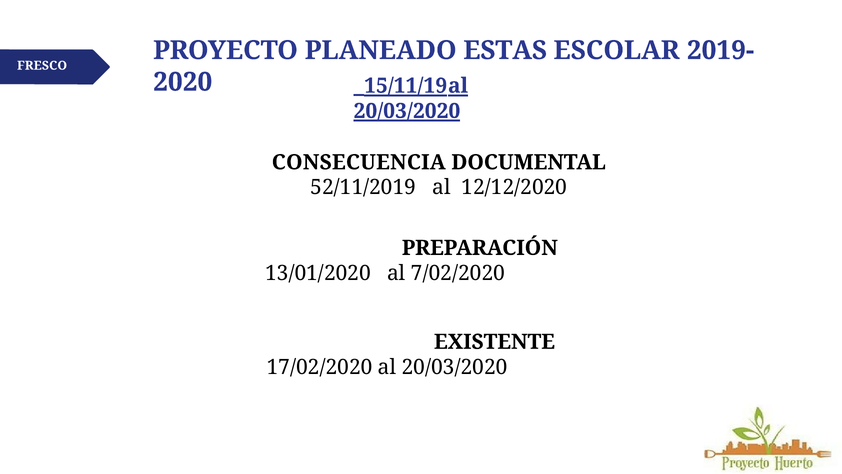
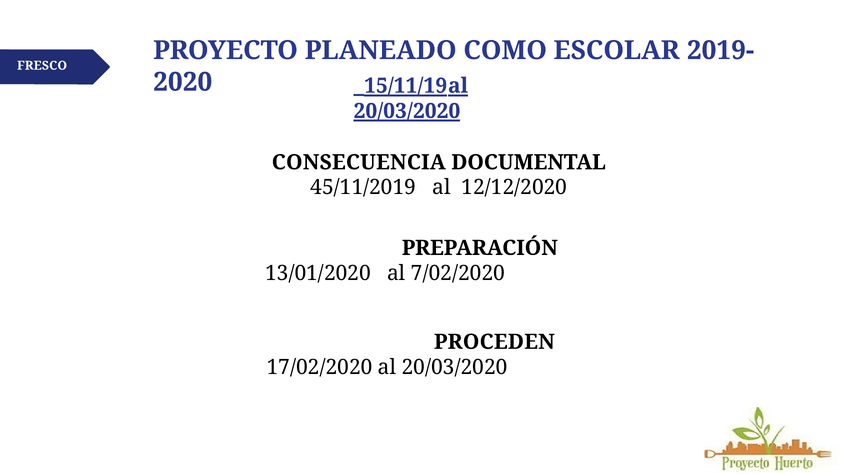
ESTAS: ESTAS -> COMO
52/11/2019: 52/11/2019 -> 45/11/2019
EXISTENTE: EXISTENTE -> PROCEDEN
